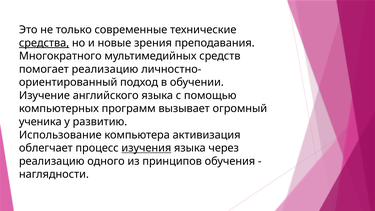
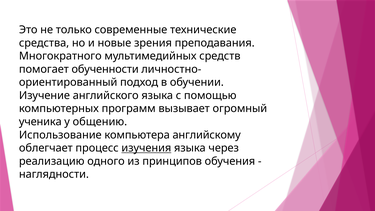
средства underline: present -> none
помогает реализацию: реализацию -> обученности
развитию: развитию -> общению
активизация: активизация -> английскому
